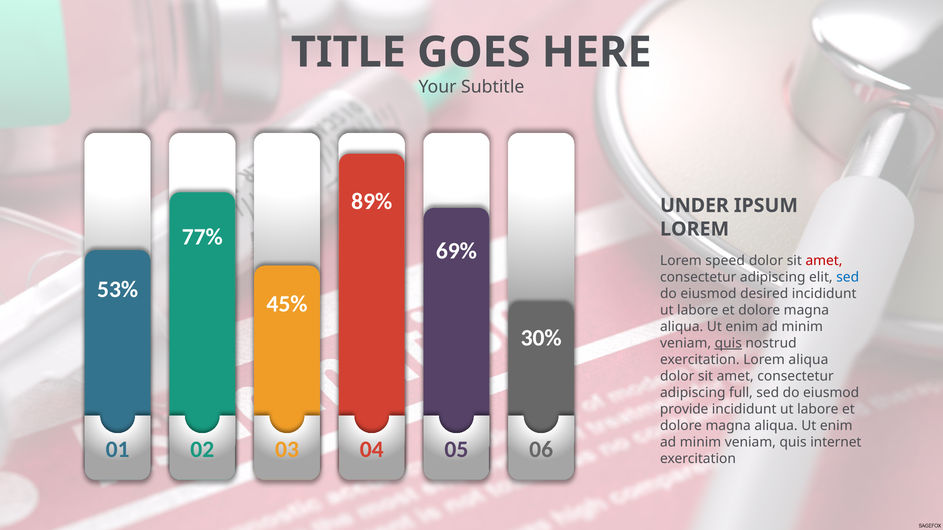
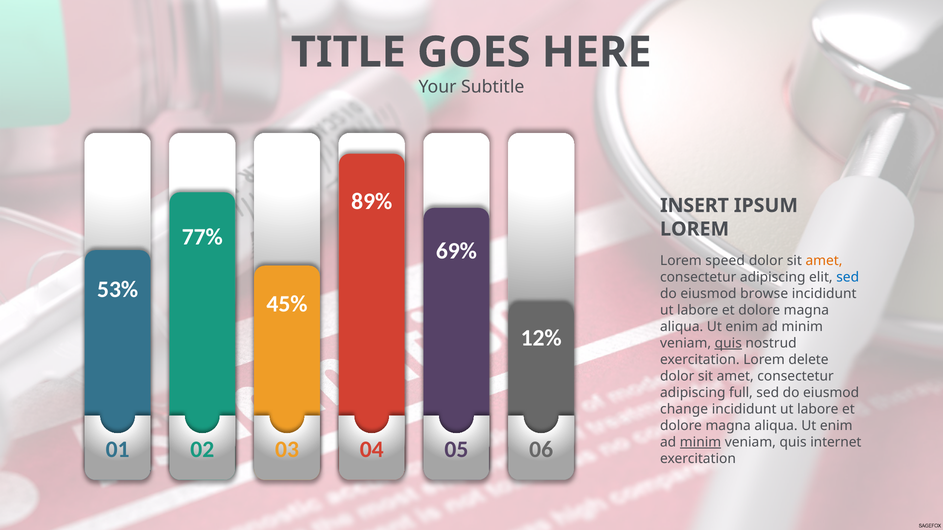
UNDER: UNDER -> INSERT
amet at (824, 261) colour: red -> orange
desired: desired -> browse
30%: 30% -> 12%
Lorem aliqua: aliqua -> delete
provide: provide -> change
minim at (701, 442) underline: none -> present
